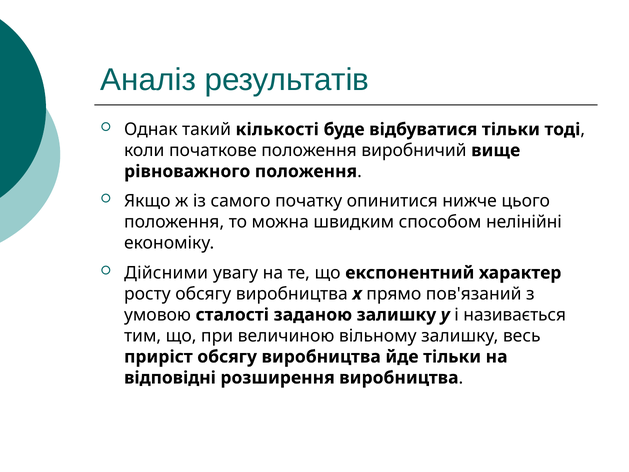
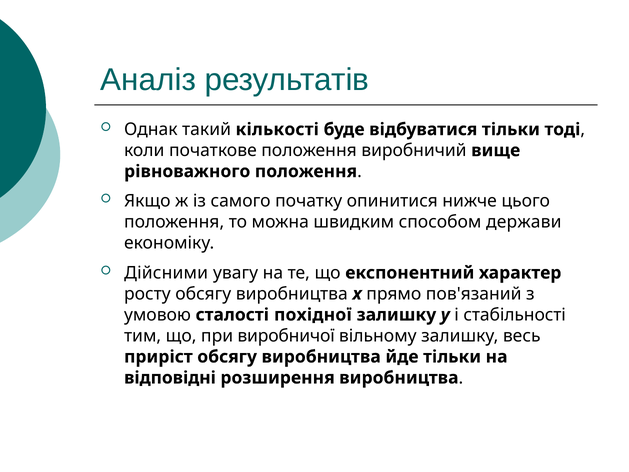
нелінійні: нелінійні -> держави
заданою: заданою -> похідної
називається: називається -> стабільності
величиною: величиною -> виробничої
